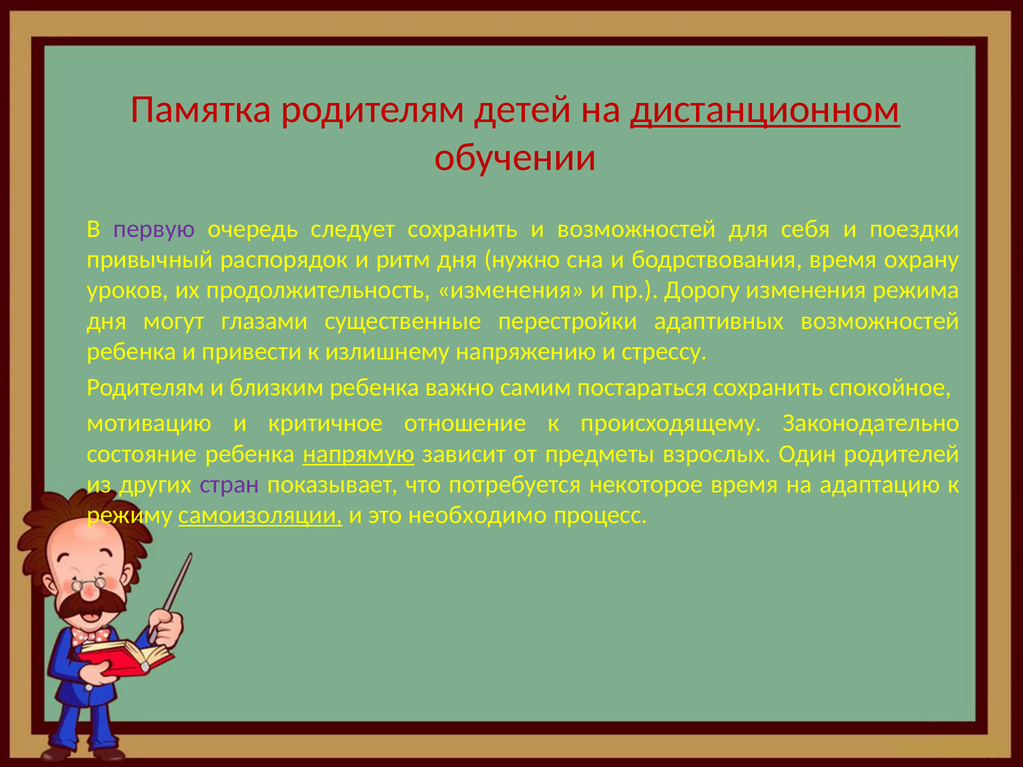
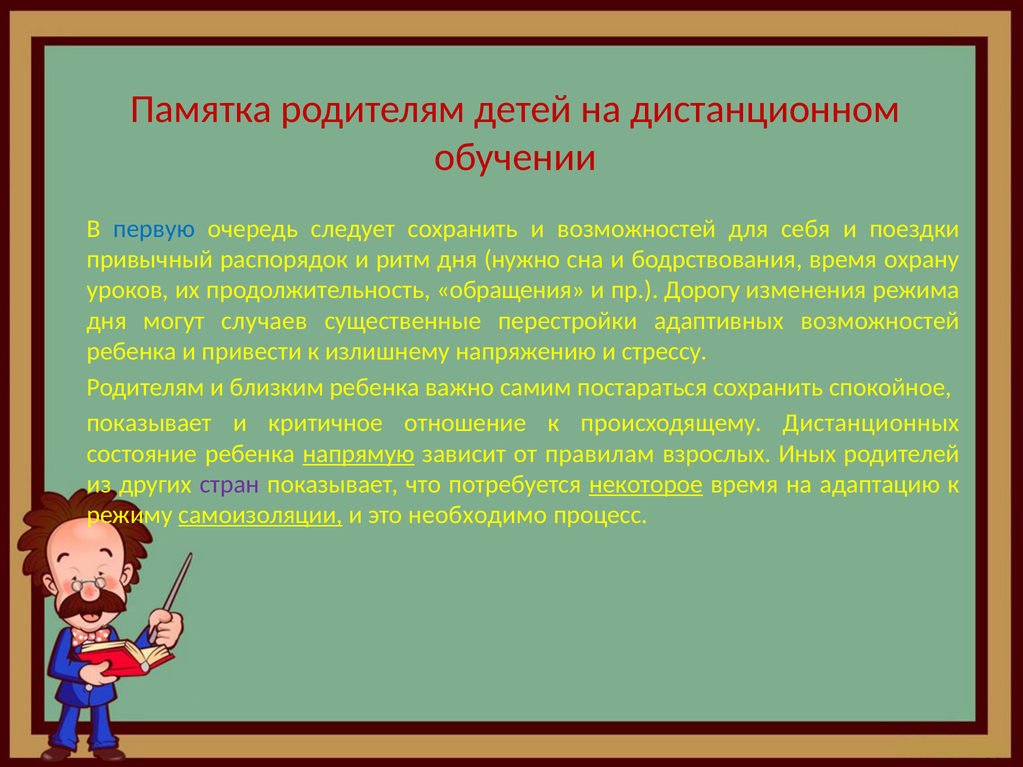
дистанционном underline: present -> none
первую colour: purple -> blue
продолжительность изменения: изменения -> обращения
глазами: глазами -> случаев
мотивацию at (149, 423): мотивацию -> показывает
Законодательно: Законодательно -> Дистанционных
предметы: предметы -> правилам
Один: Один -> Иных
некоторое underline: none -> present
